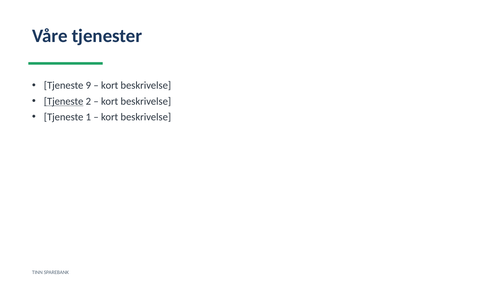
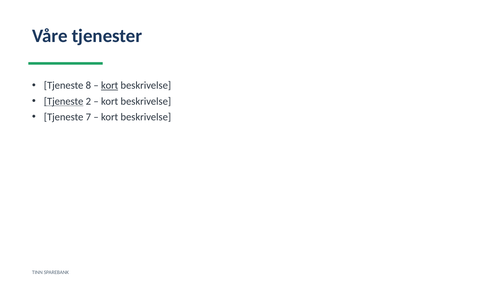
9: 9 -> 8
kort at (110, 85) underline: none -> present
1: 1 -> 7
